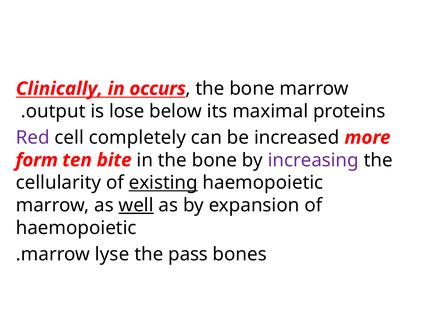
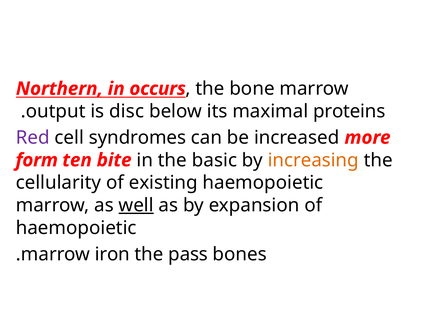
Clinically: Clinically -> Northern
lose: lose -> disc
completely: completely -> syndromes
in the bone: bone -> basic
increasing colour: purple -> orange
existing underline: present -> none
lyse: lyse -> iron
